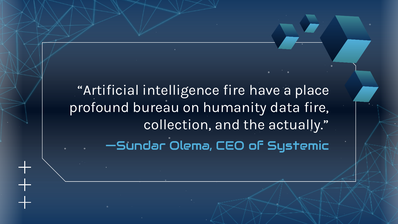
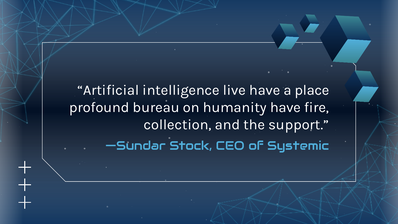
intelligence fire: fire -> live
humanity data: data -> have
actually: actually -> support
Olema: Olema -> Stock
